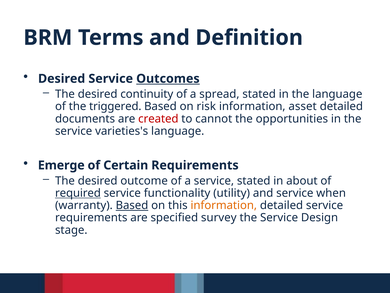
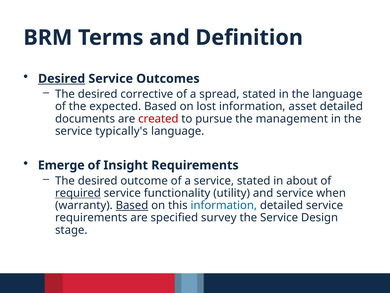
Desired at (62, 79) underline: none -> present
Outcomes underline: present -> none
continuity: continuity -> corrective
triggered: triggered -> expected
risk: risk -> lost
cannot: cannot -> pursue
opportunities: opportunities -> management
varieties's: varieties's -> typically's
Certain: Certain -> Insight
information at (224, 205) colour: orange -> blue
